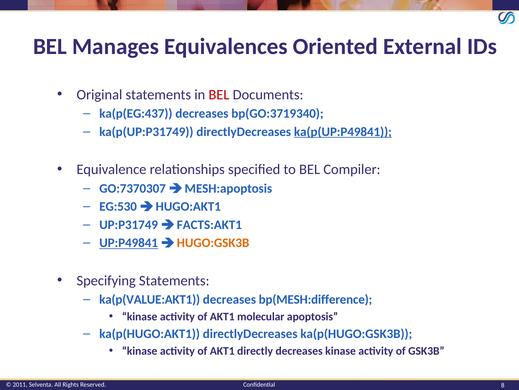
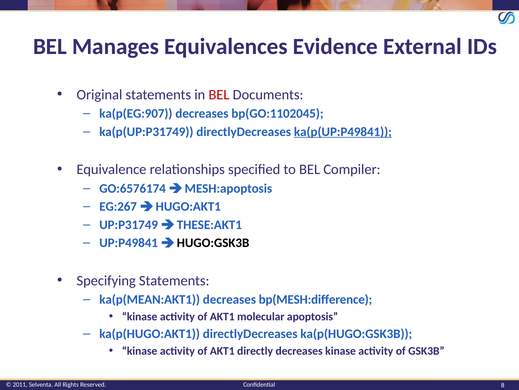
Oriented: Oriented -> Evidence
ka(p(EG:437: ka(p(EG:437 -> ka(p(EG:907
bp(GO:3719340: bp(GO:3719340 -> bp(GO:1102045
GO:7370307: GO:7370307 -> GO:6576174
EG:530: EG:530 -> EG:267
FACTS:AKT1: FACTS:AKT1 -> THESE:AKT1
UP:P49841 underline: present -> none
HUGO:GSK3B colour: orange -> black
ka(p(VALUE:AKT1: ka(p(VALUE:AKT1 -> ka(p(MEAN:AKT1
